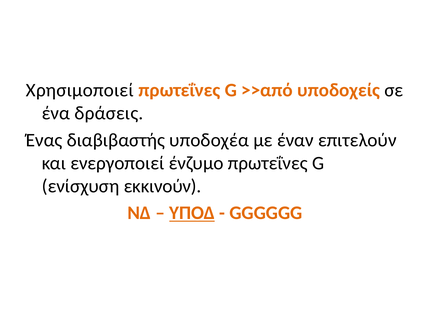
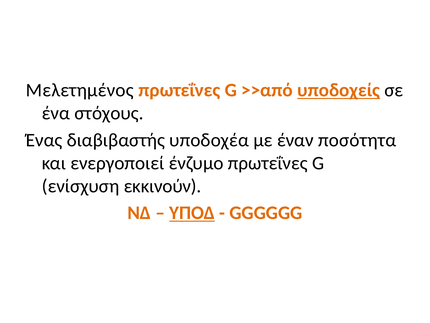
Χρησιμοποιεί: Χρησιμοποιεί -> Μελετημένος
υποδοχείς underline: none -> present
δράσεις: δράσεις -> στόχους
επιτελούν: επιτελούν -> ποσότητα
